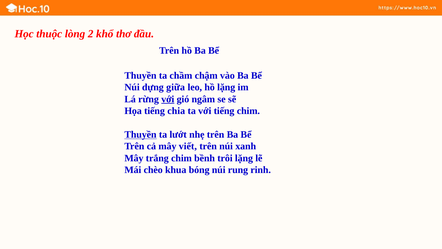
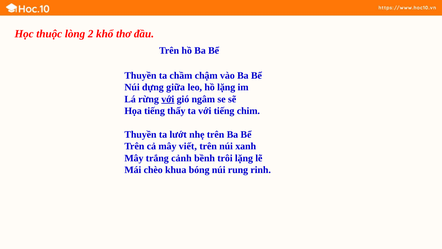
chia: chia -> thấy
Thuyền at (140, 134) underline: present -> none
trắng chim: chim -> cảnh
